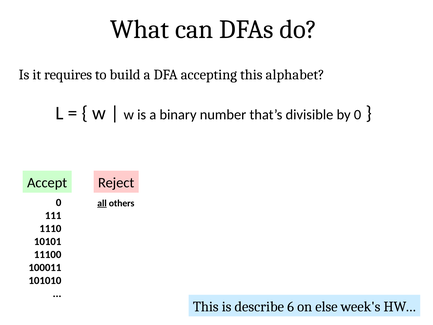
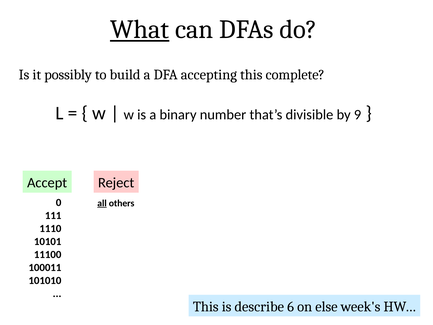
What underline: none -> present
requires: requires -> possibly
alphabet: alphabet -> complete
by 0: 0 -> 9
